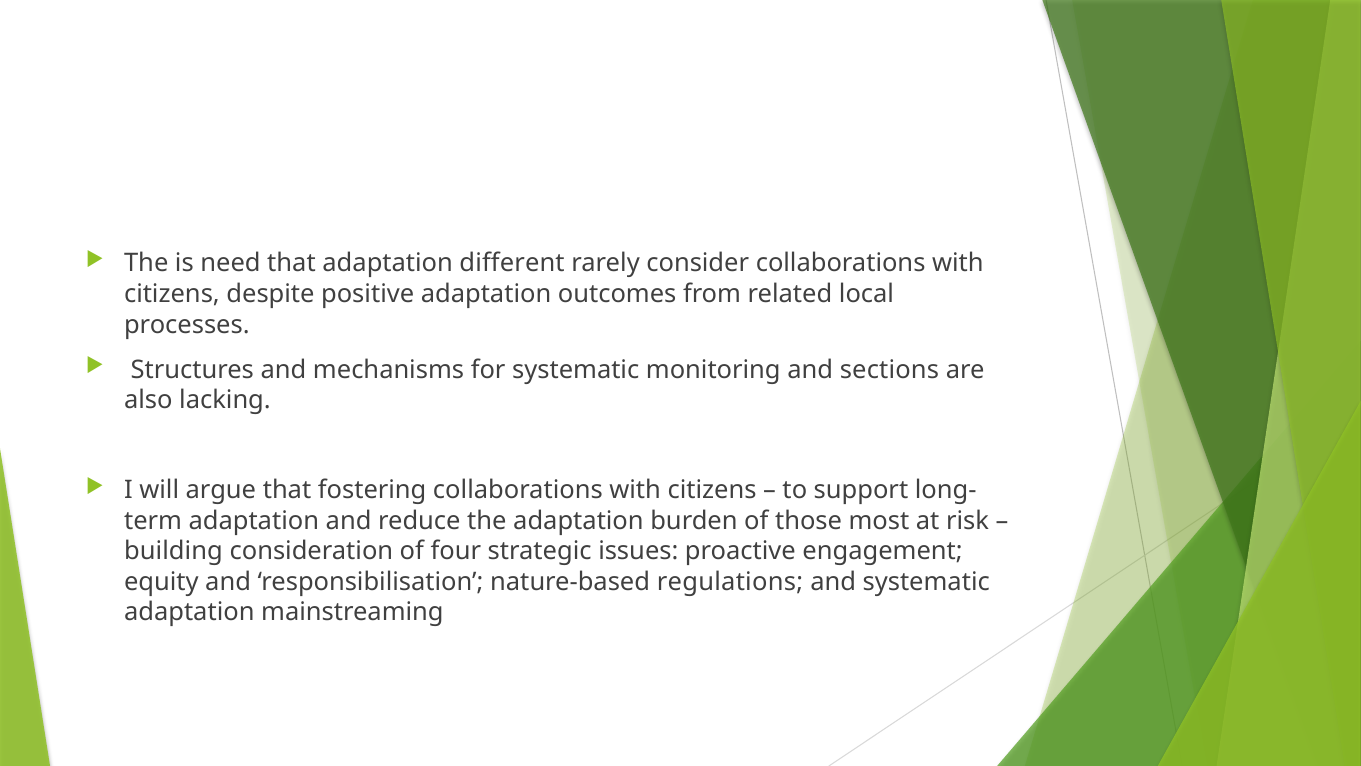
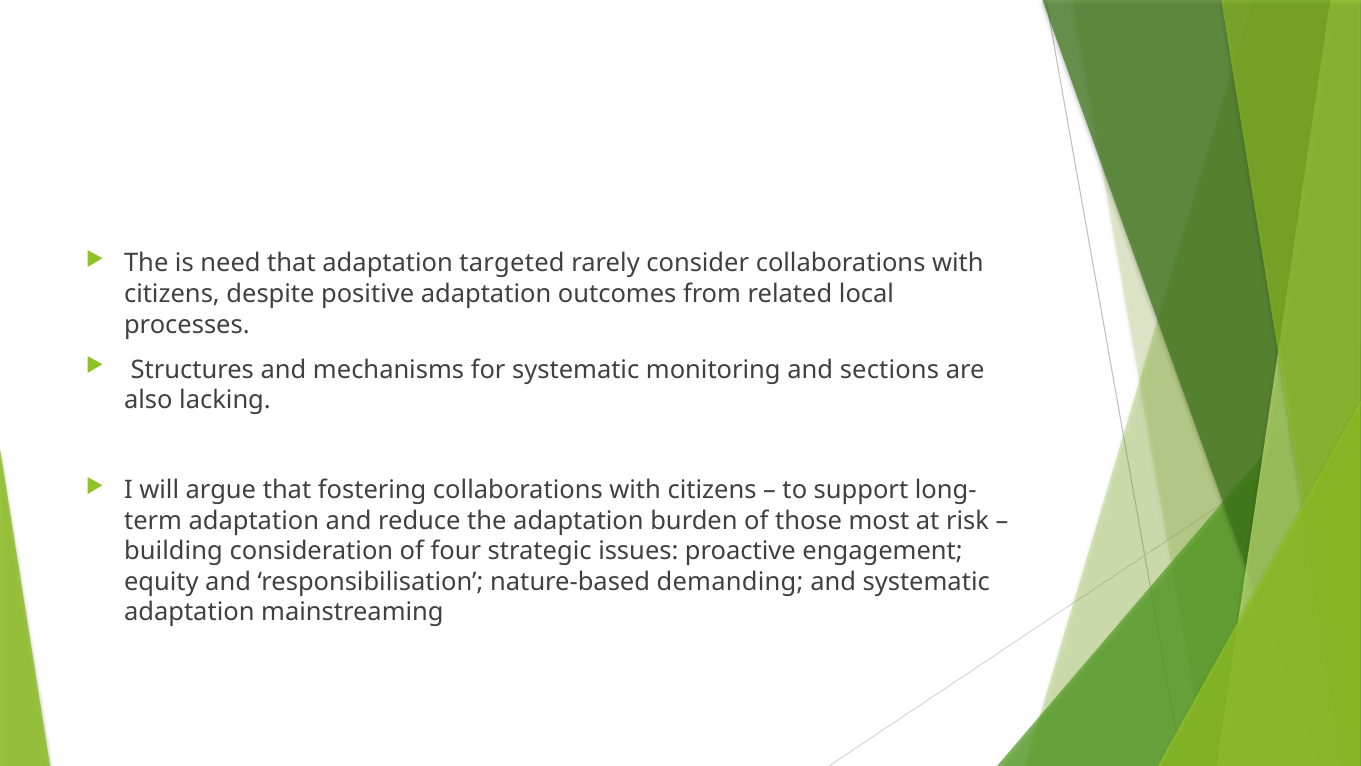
different: different -> targeted
regulations: regulations -> demanding
